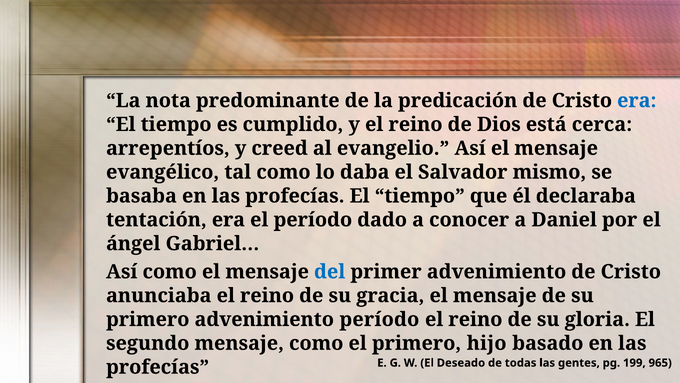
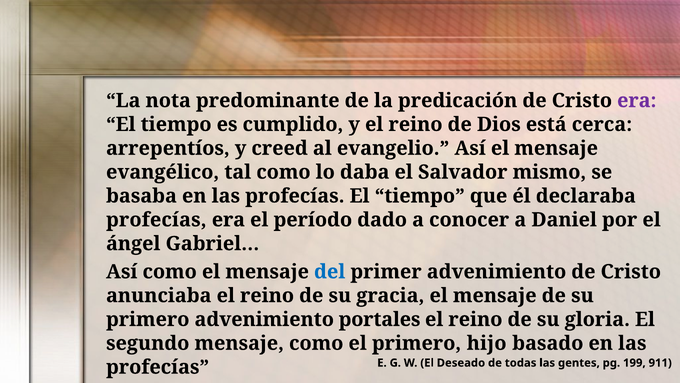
era at (637, 100) colour: blue -> purple
tentación at (156, 220): tentación -> profecías
advenimiento período: período -> portales
965: 965 -> 911
